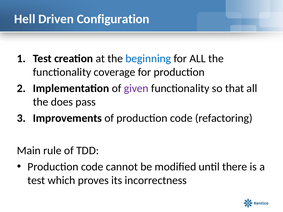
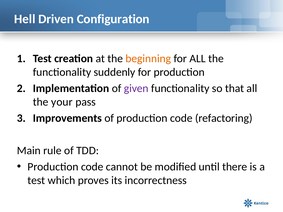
beginning colour: blue -> orange
coverage: coverage -> suddenly
does: does -> your
